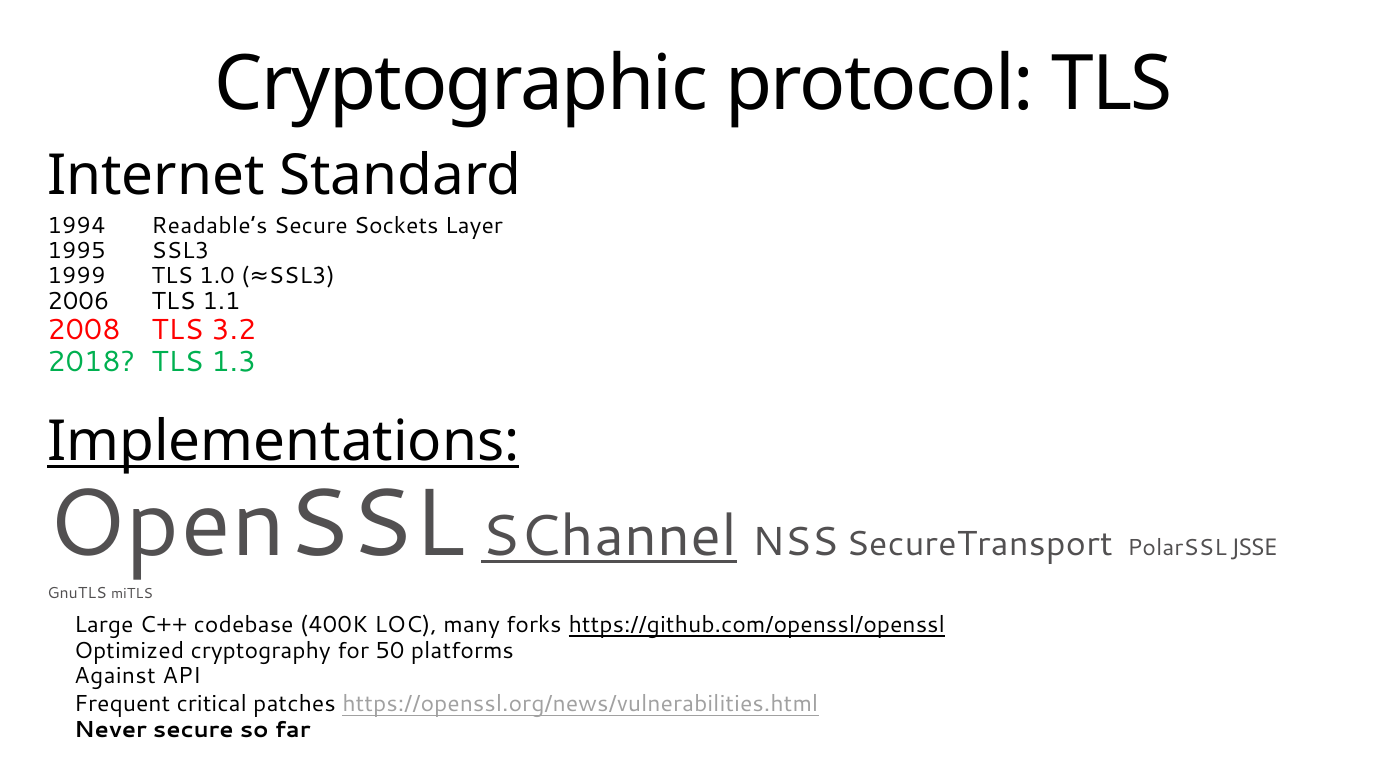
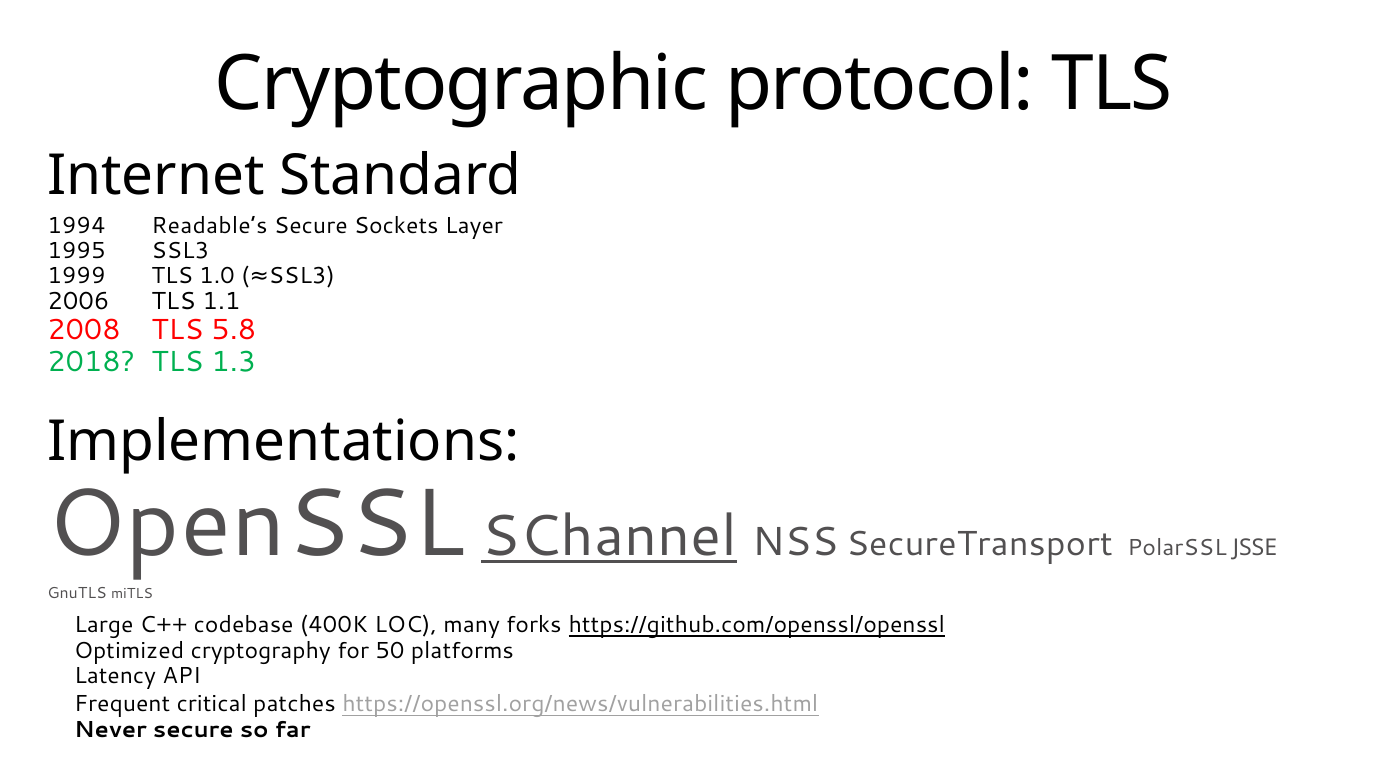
3.2: 3.2 -> 5.8
Implementations underline: present -> none
Against: Against -> Latency
